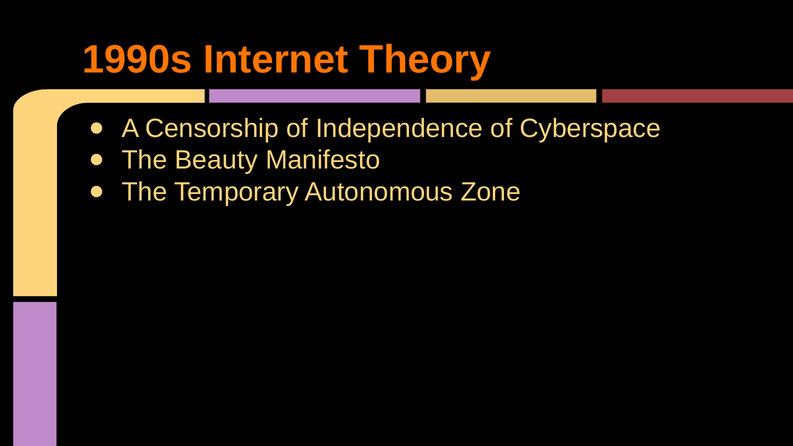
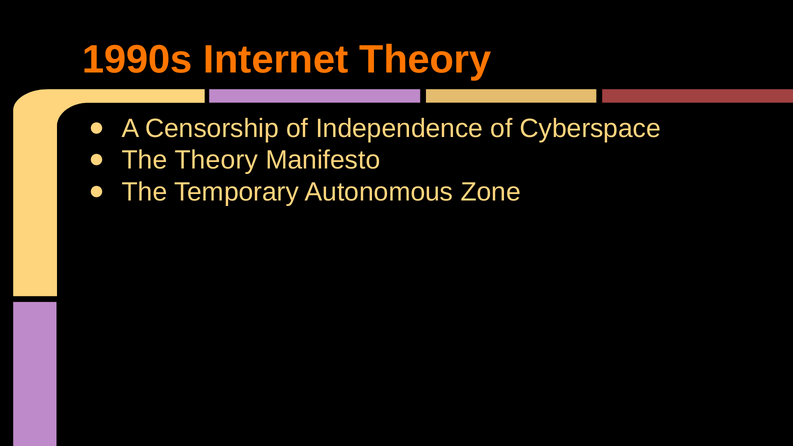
The Beauty: Beauty -> Theory
